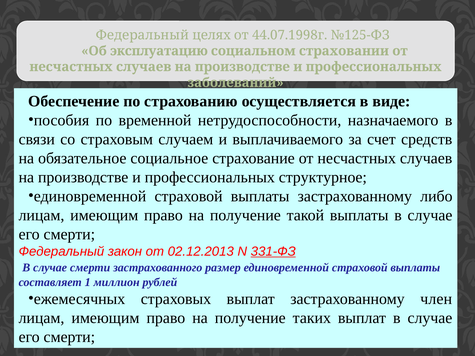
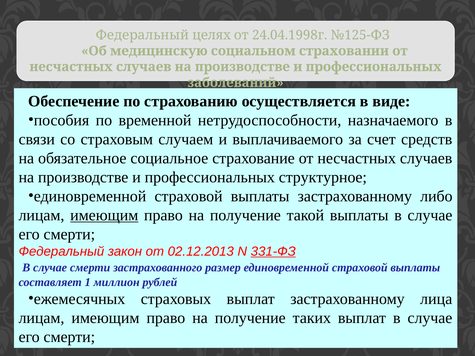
44.07.1998г: 44.07.1998г -> 24.04.1998г
эксплуатацию: эксплуатацию -> медицинскую
имеющим at (104, 215) underline: none -> present
член: член -> лица
